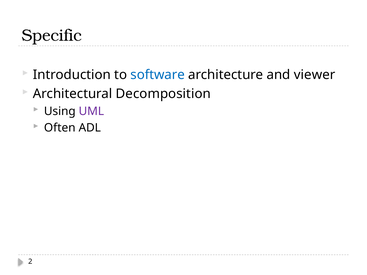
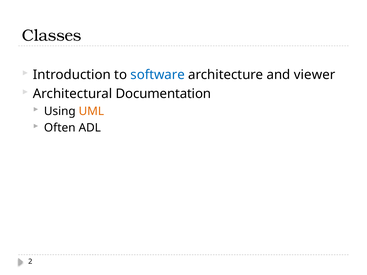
Specific: Specific -> Classes
Decomposition: Decomposition -> Documentation
UML colour: purple -> orange
